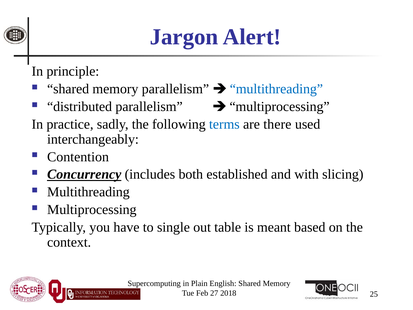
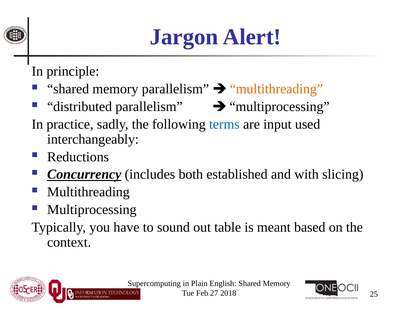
multithreading at (276, 89) colour: blue -> orange
there: there -> input
Contention: Contention -> Reductions
single: single -> sound
